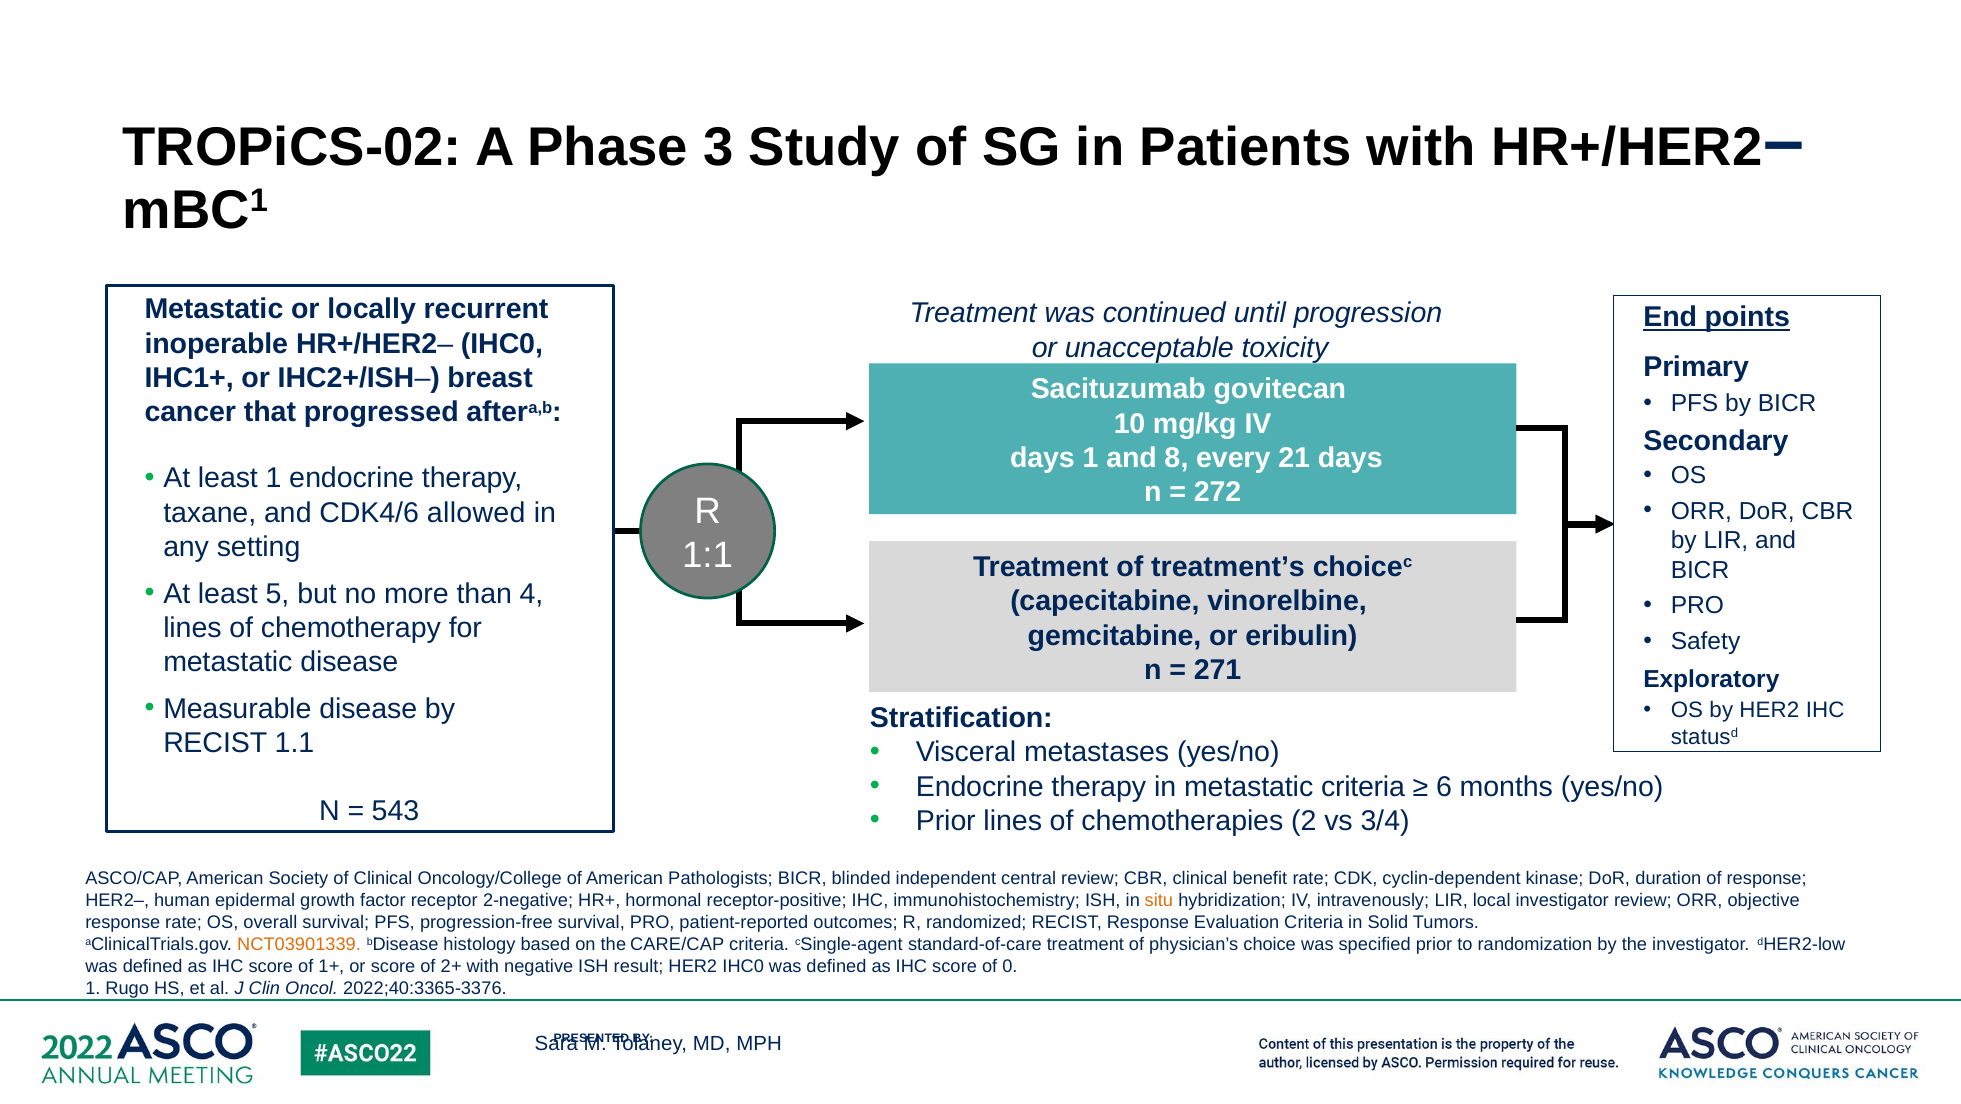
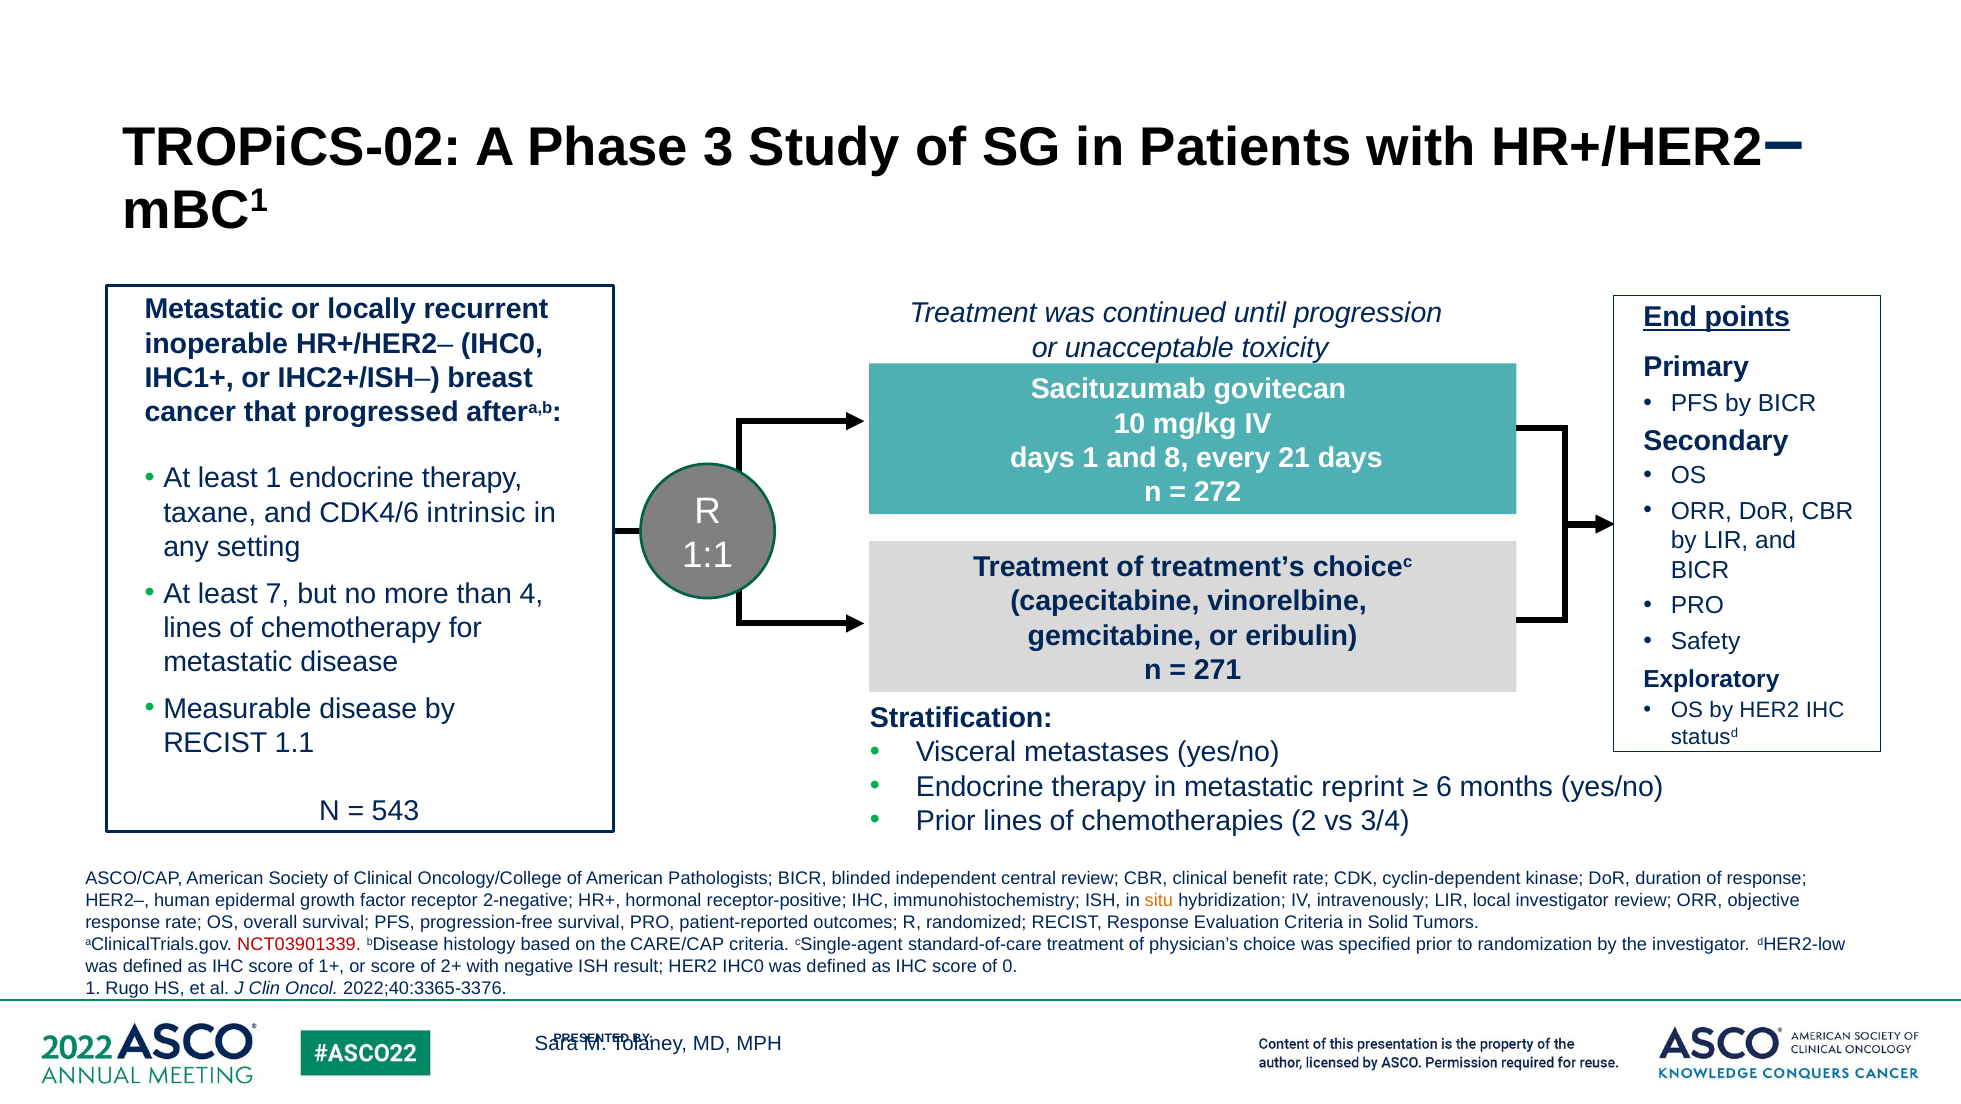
allowed: allowed -> intrinsic
5: 5 -> 7
metastatic criteria: criteria -> reprint
NCT03901339 colour: orange -> red
